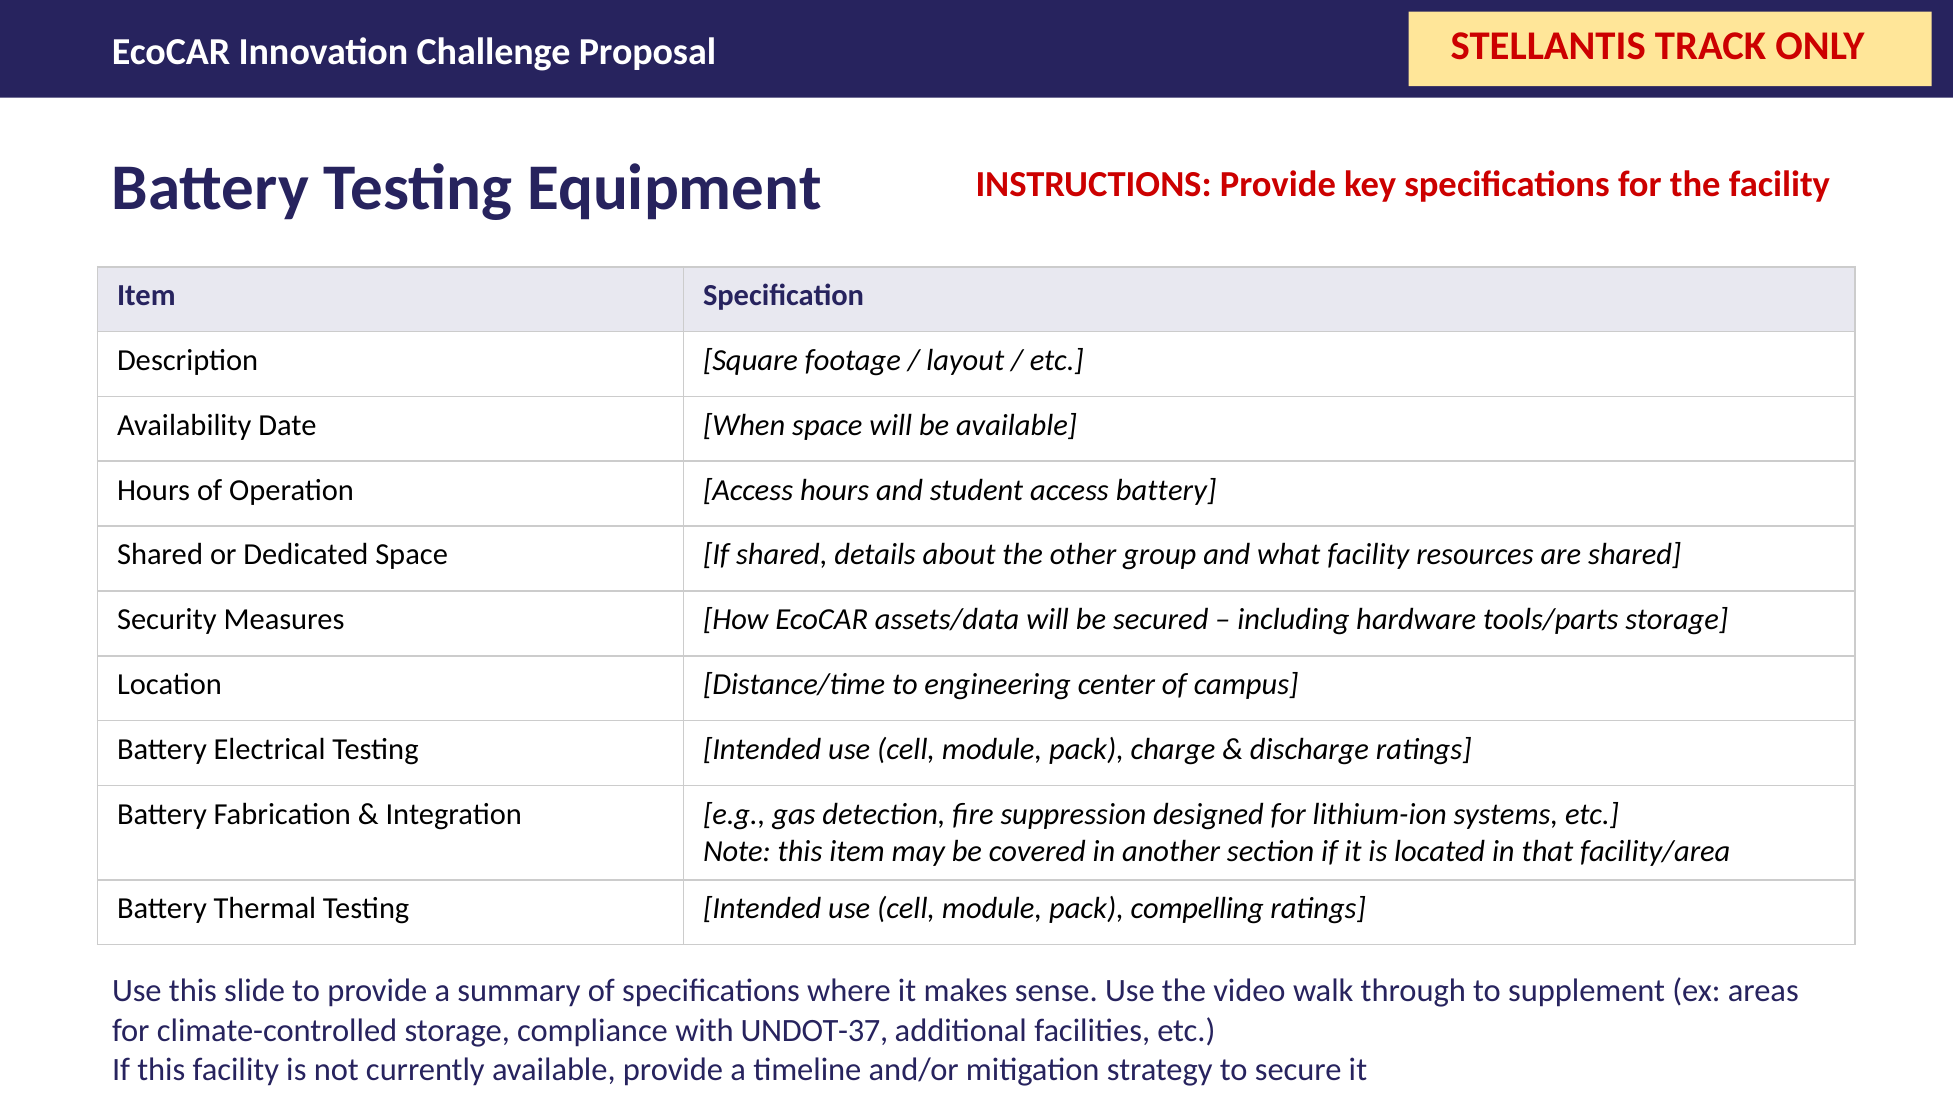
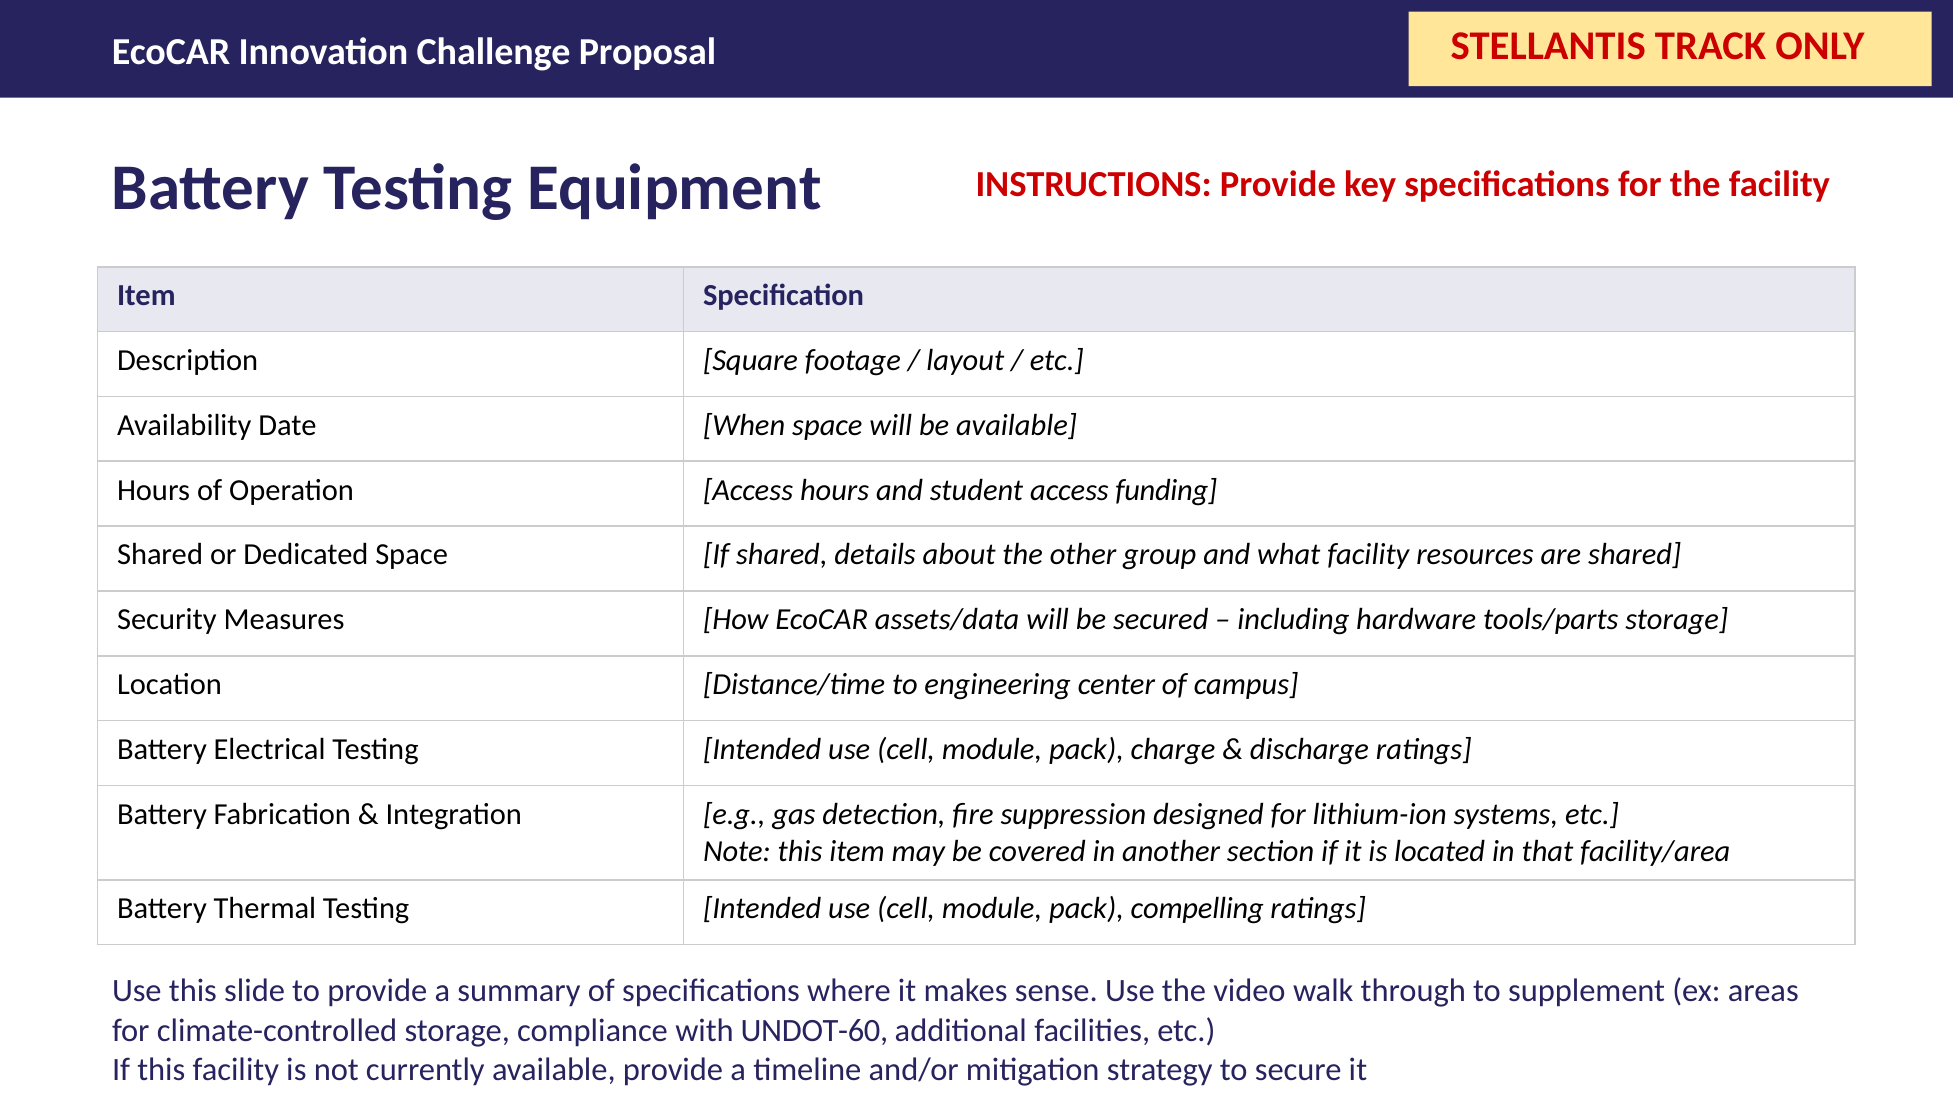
access battery: battery -> funding
UNDOT-37: UNDOT-37 -> UNDOT-60
